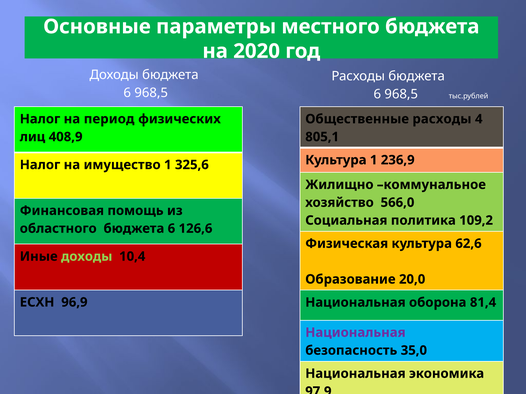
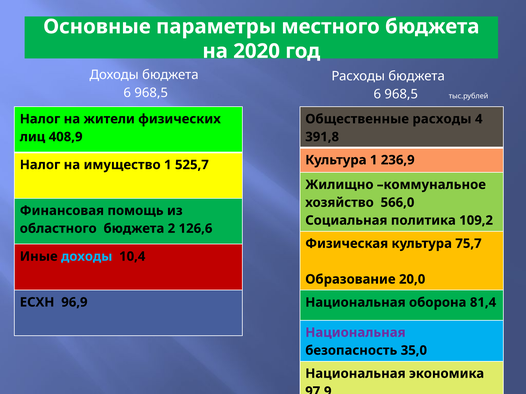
период: период -> жители
805,1: 805,1 -> 391,8
325,6: 325,6 -> 525,7
областного бюджета 6: 6 -> 2
62,6: 62,6 -> 75,7
доходы at (87, 257) colour: light green -> light blue
